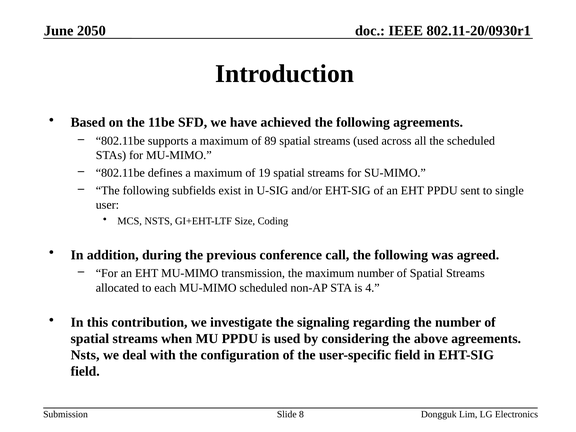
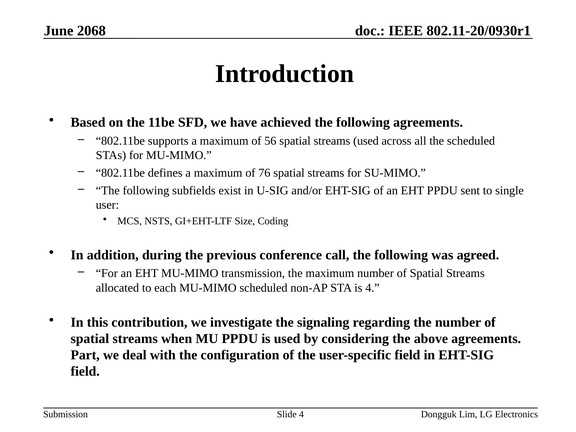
2050: 2050 -> 2068
89: 89 -> 56
19: 19 -> 76
Nsts at (85, 355): Nsts -> Part
Slide 8: 8 -> 4
